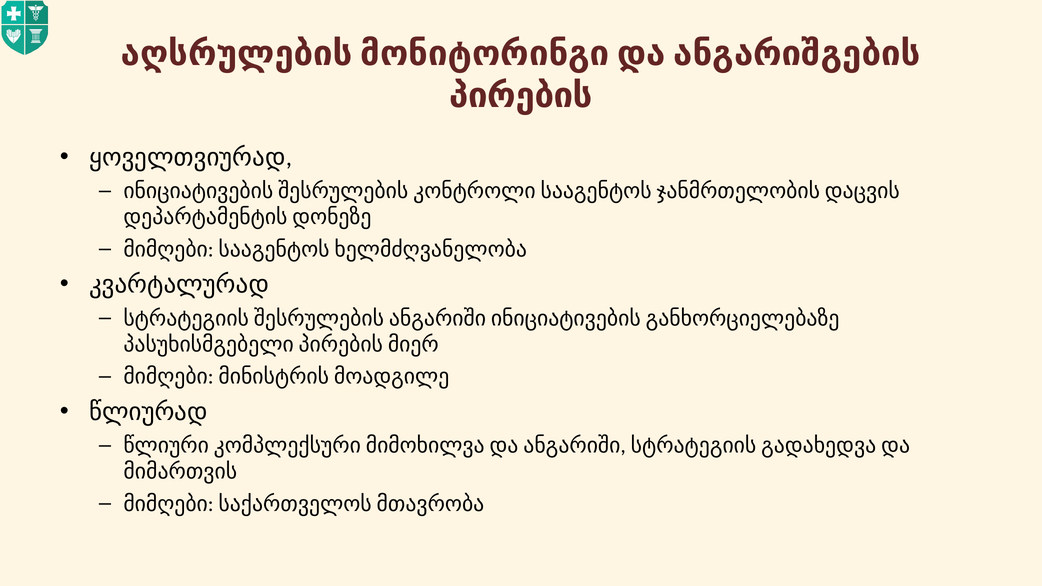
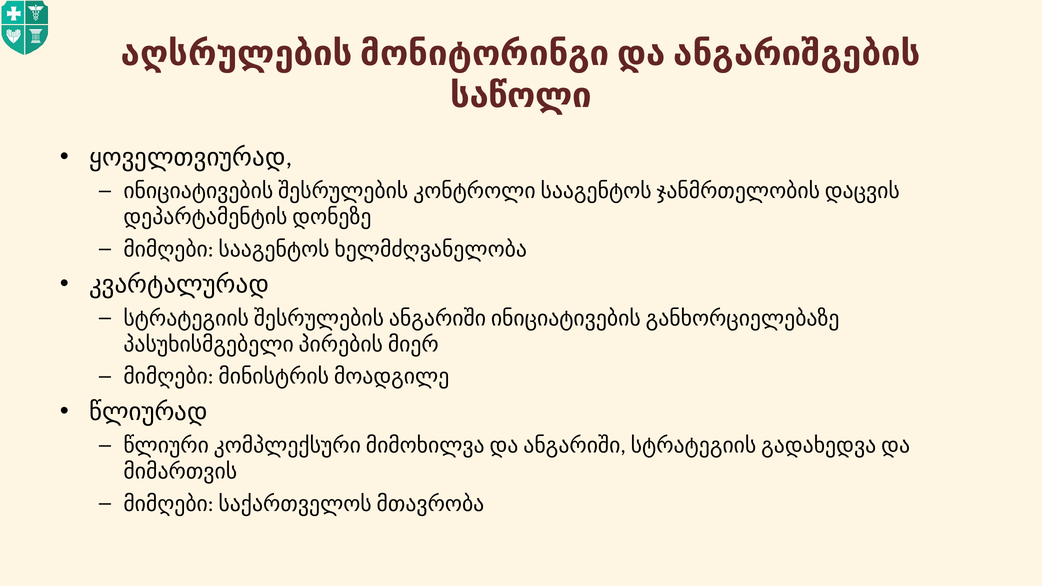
პირების: პირების -> საწოლი
